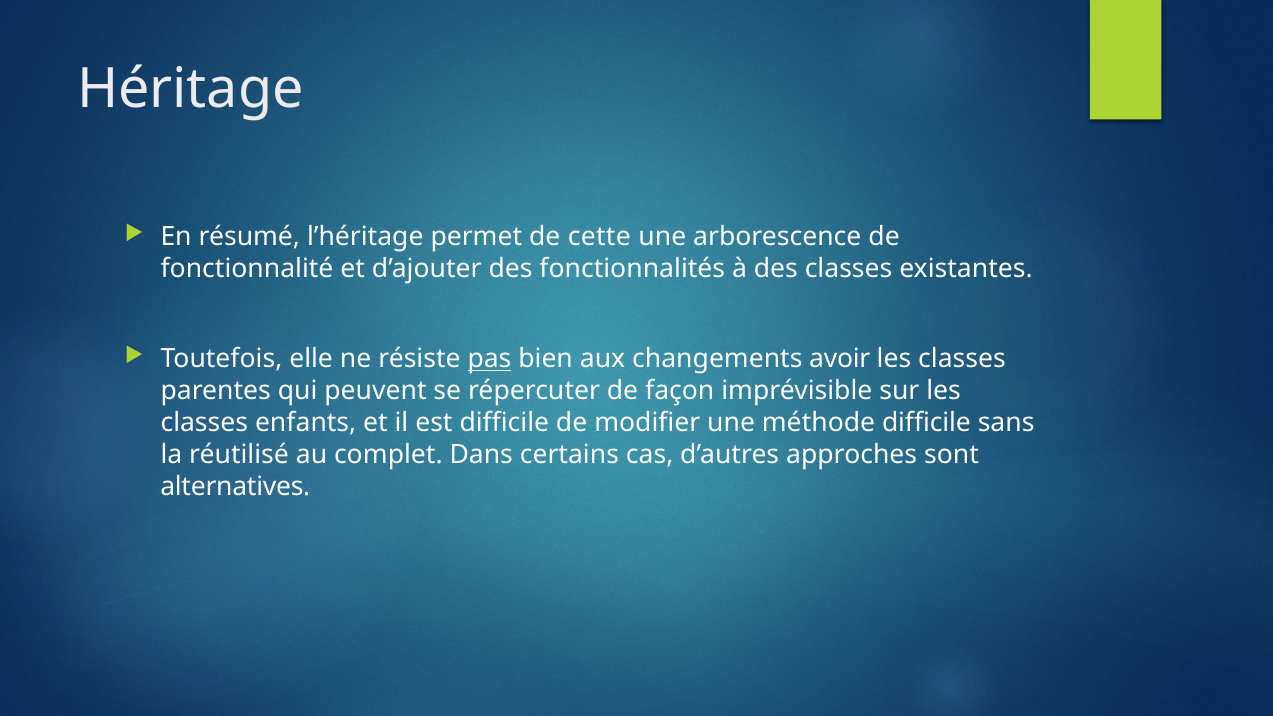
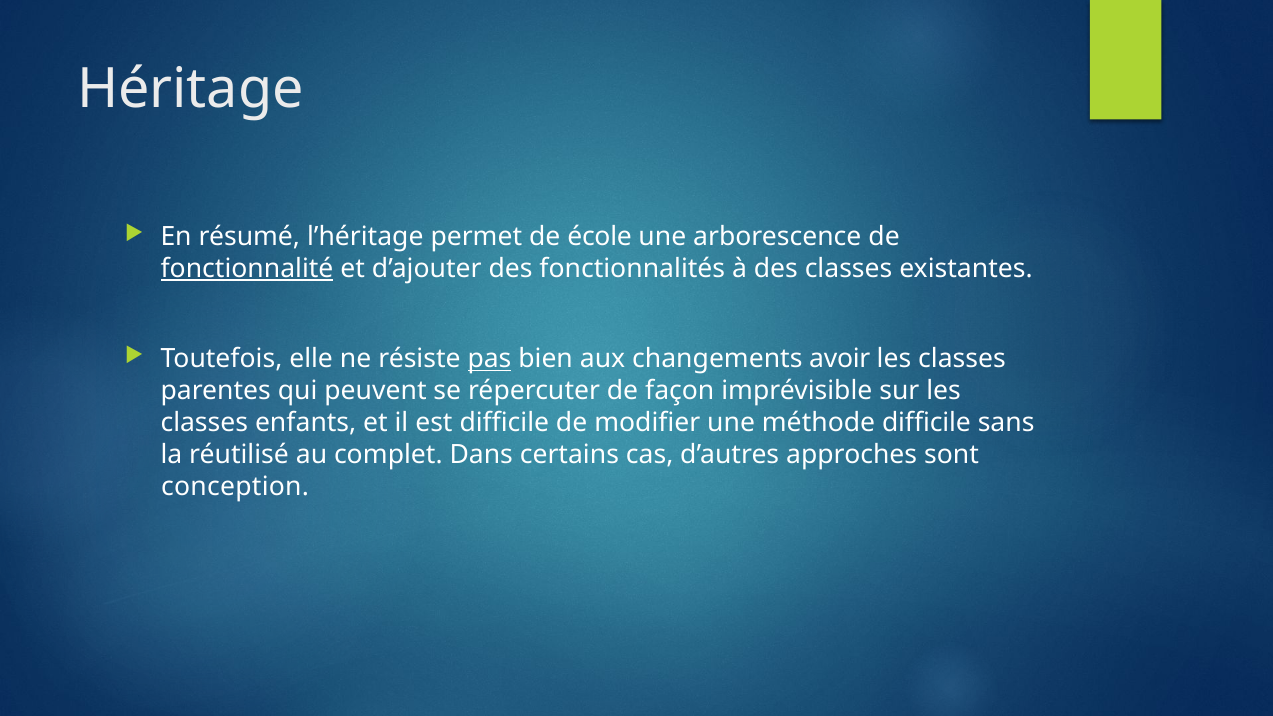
cette: cette -> école
fonctionnalité underline: none -> present
alternatives: alternatives -> conception
